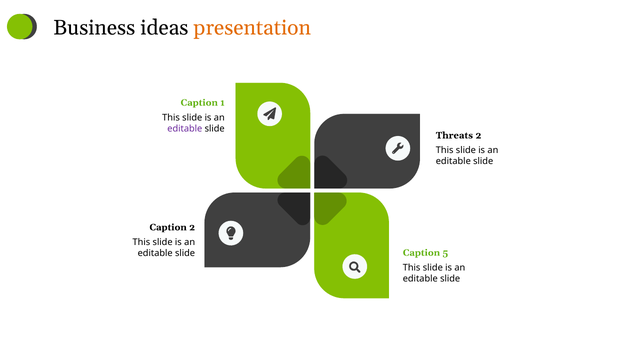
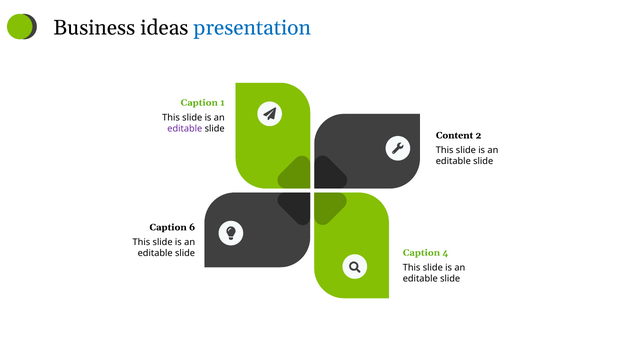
presentation colour: orange -> blue
Threats: Threats -> Content
Caption 2: 2 -> 6
5: 5 -> 4
